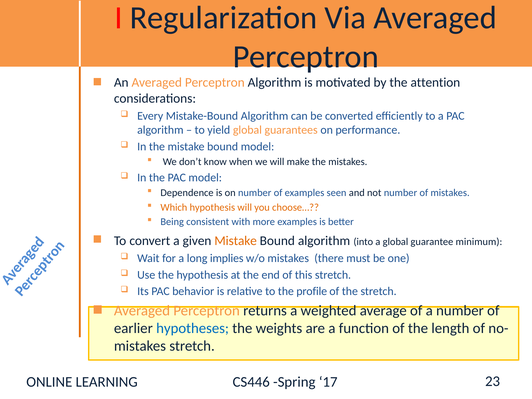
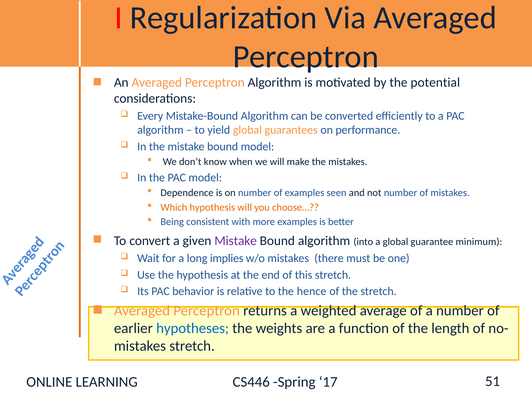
attention: attention -> potential
Mistake at (236, 241) colour: orange -> purple
profile: profile -> hence
23: 23 -> 51
